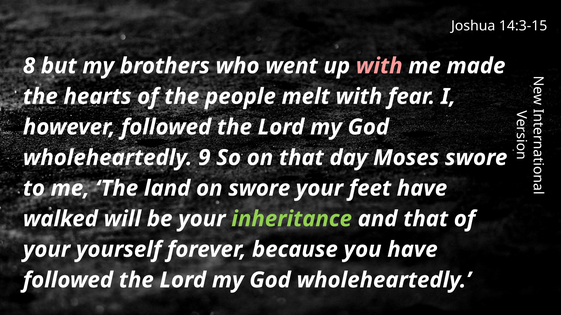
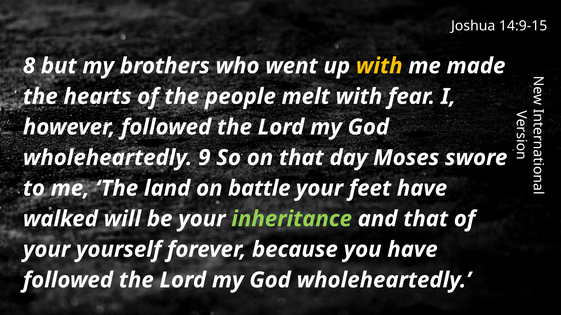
14:3-15: 14:3-15 -> 14:9-15
with at (379, 66) colour: pink -> yellow
on swore: swore -> battle
